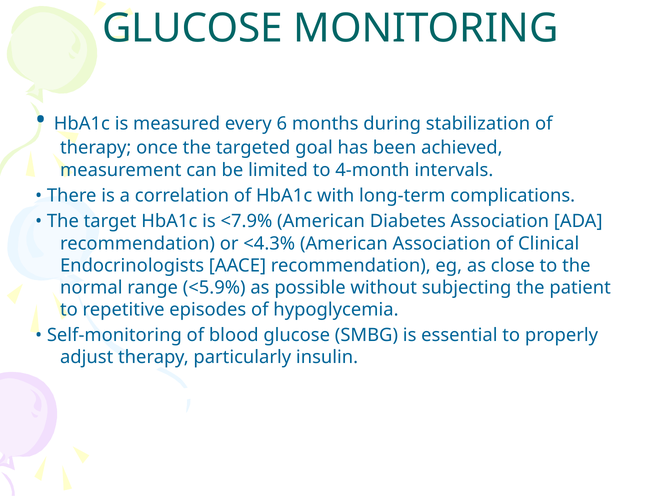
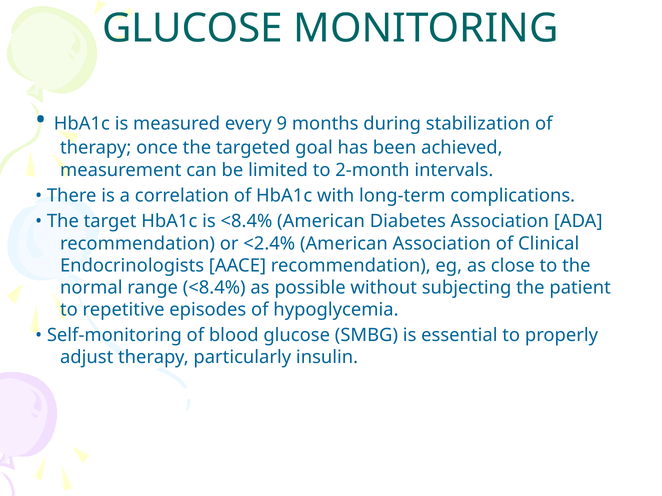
6: 6 -> 9
4-month: 4-month -> 2-month
is <7.9%: <7.9% -> <8.4%
<4.3%: <4.3% -> <2.4%
range <5.9%: <5.9% -> <8.4%
